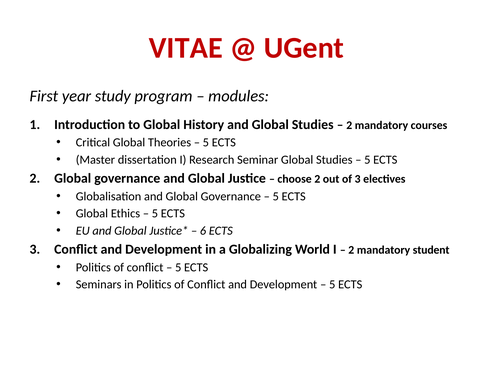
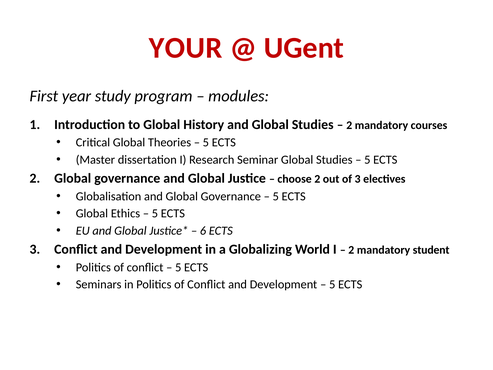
VITAE: VITAE -> YOUR
